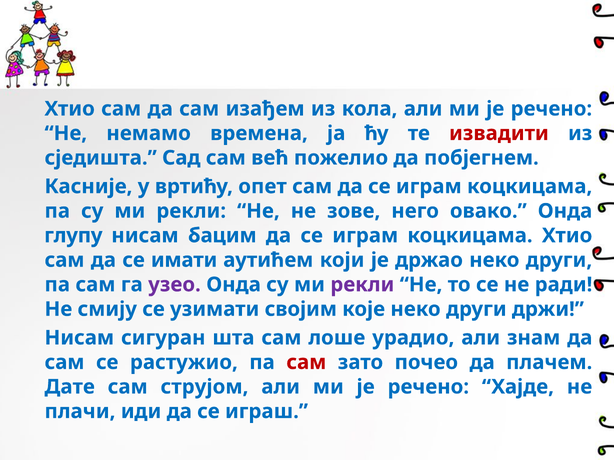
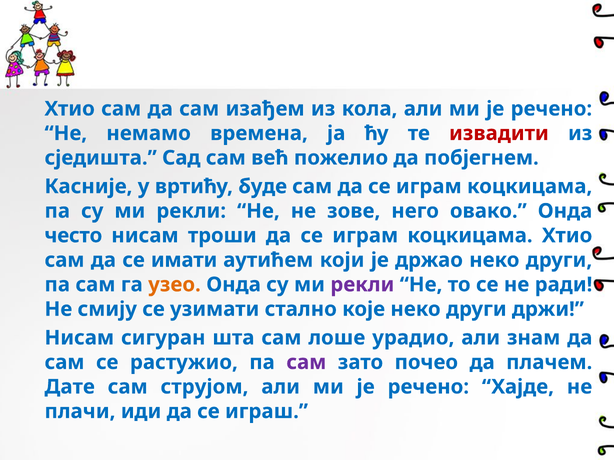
опет: опет -> буде
глупу: глупу -> често
бацим: бацим -> троши
узео colour: purple -> orange
својим: својим -> стално
сам at (306, 363) colour: red -> purple
